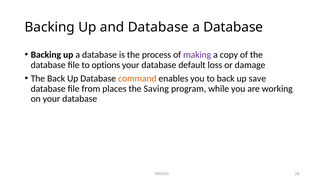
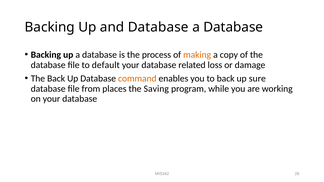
making colour: purple -> orange
options: options -> default
default: default -> related
save: save -> sure
